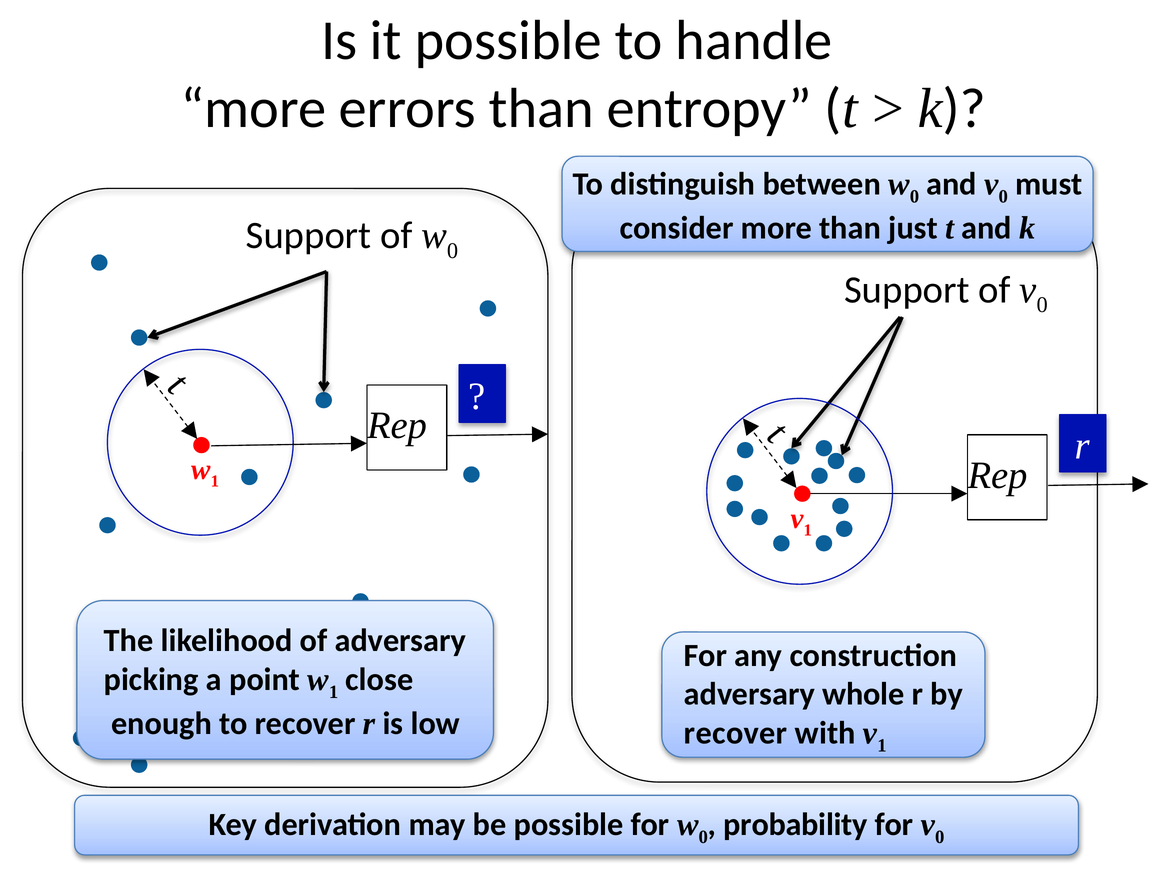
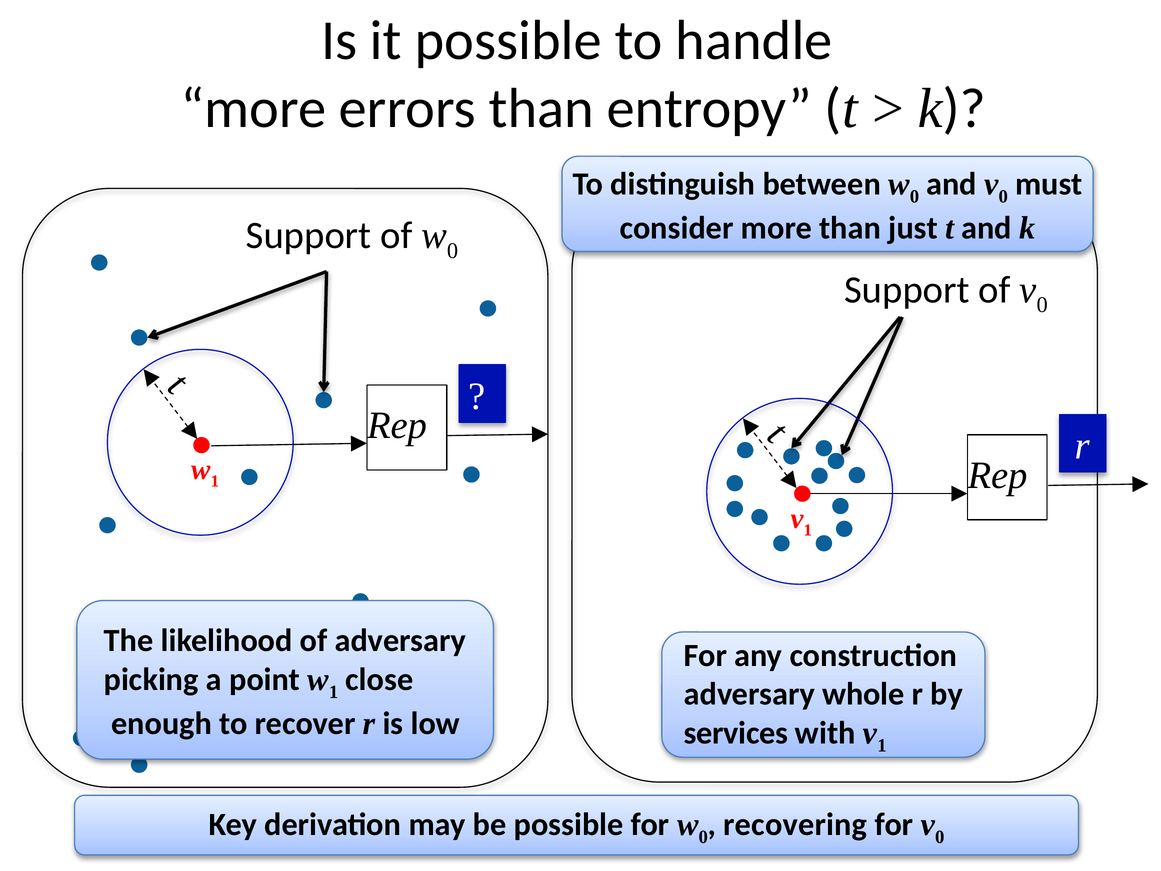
recover at (736, 733): recover -> services
probability: probability -> recovering
